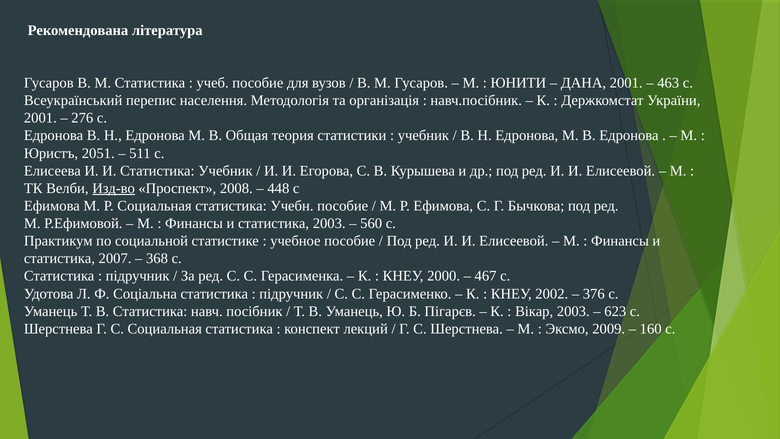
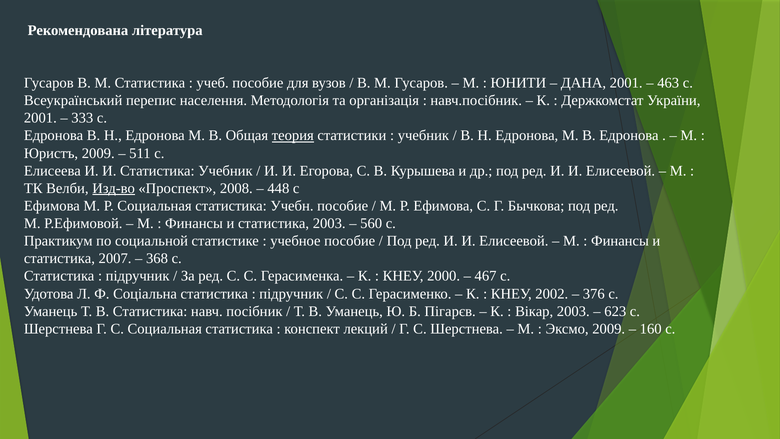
276: 276 -> 333
теория underline: none -> present
Юристъ 2051: 2051 -> 2009
